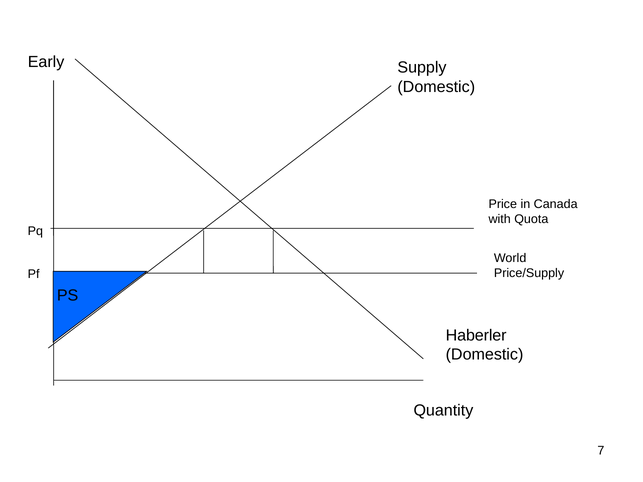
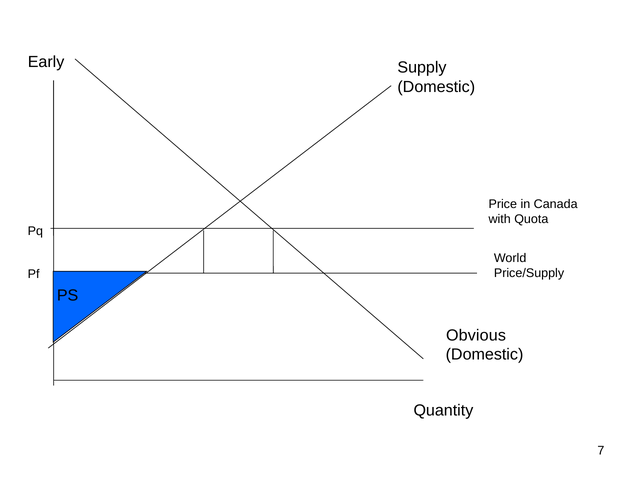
Haberler: Haberler -> Obvious
